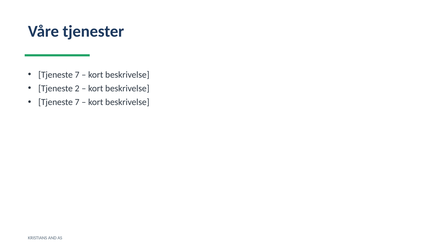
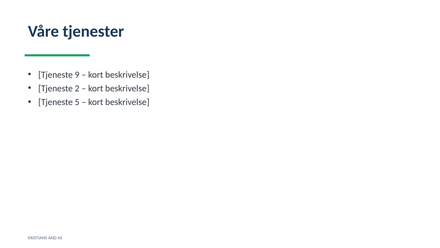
7 at (77, 75): 7 -> 9
7 at (77, 102): 7 -> 5
